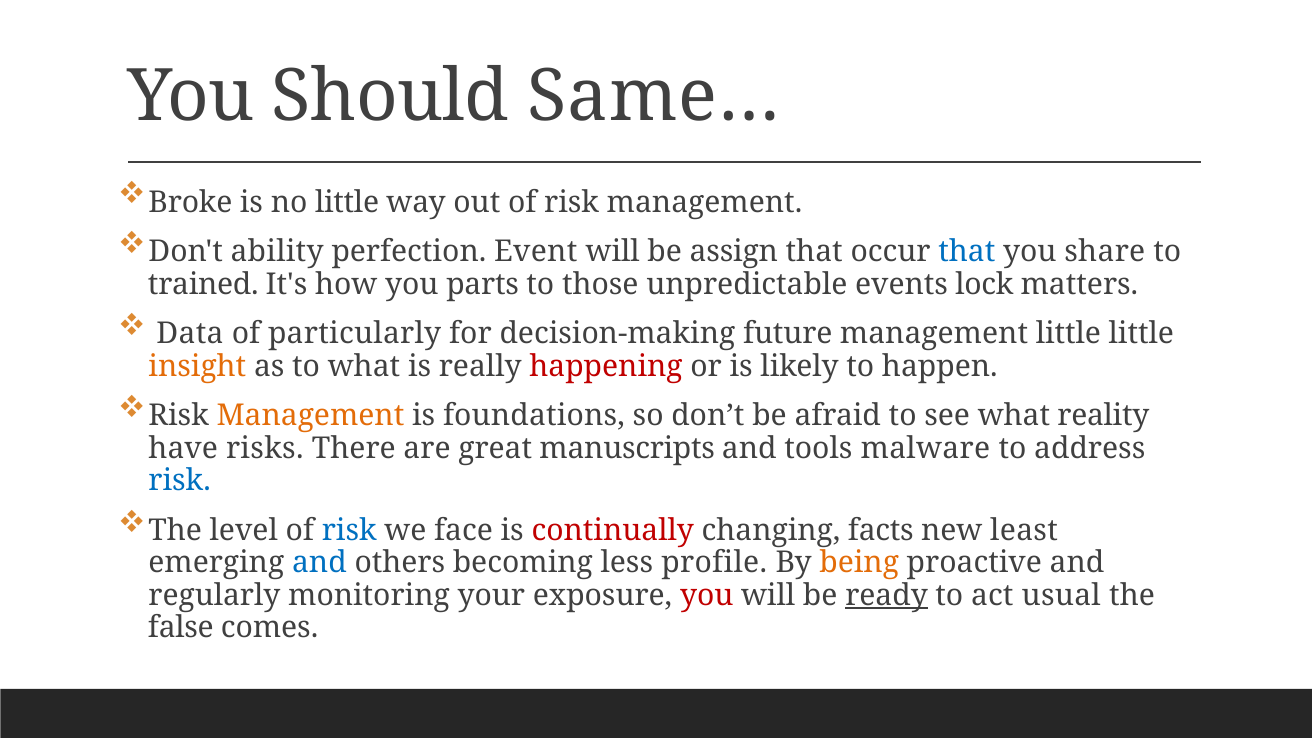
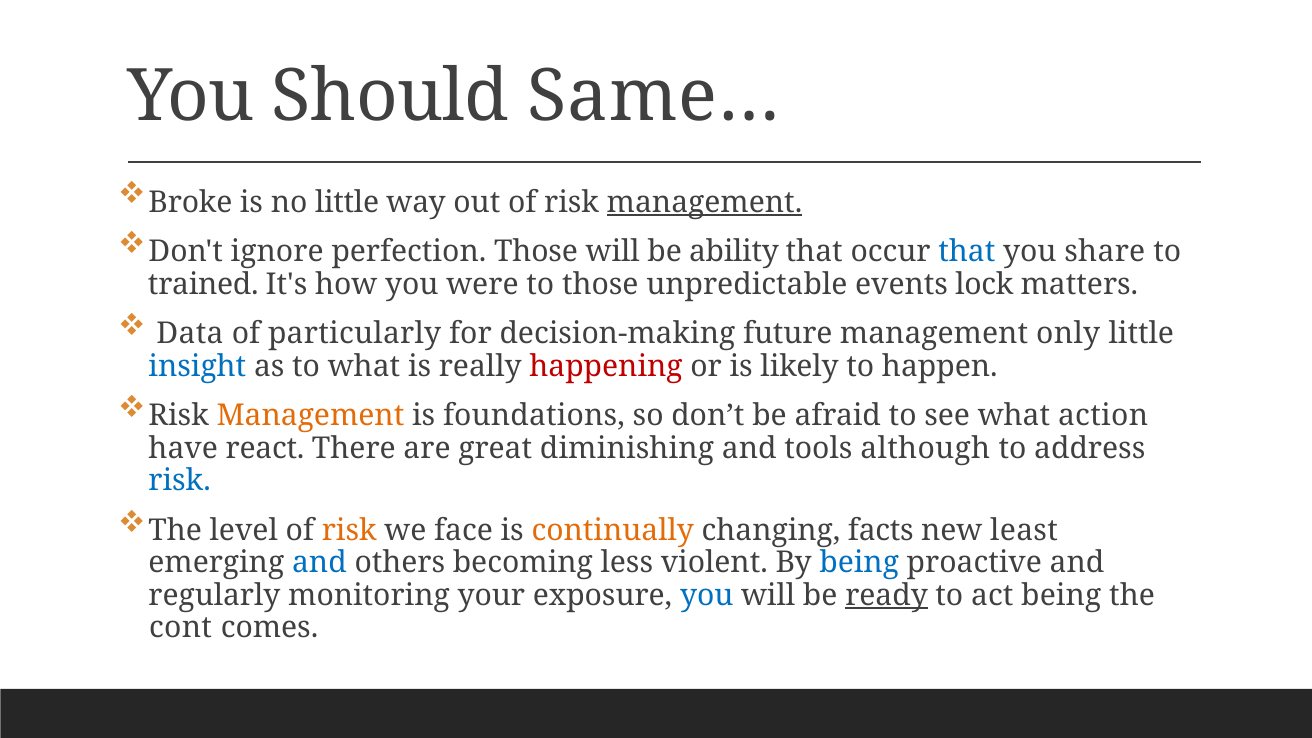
management at (704, 202) underline: none -> present
ability: ability -> ignore
perfection Event: Event -> Those
assign: assign -> ability
parts: parts -> were
management little: little -> only
insight colour: orange -> blue
reality: reality -> action
risks: risks -> react
manuscripts: manuscripts -> diminishing
malware: malware -> although
risk at (349, 530) colour: blue -> orange
continually colour: red -> orange
profile: profile -> violent
being at (859, 563) colour: orange -> blue
you at (707, 595) colour: red -> blue
act usual: usual -> being
false: false -> cont
